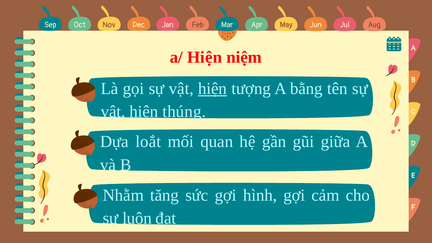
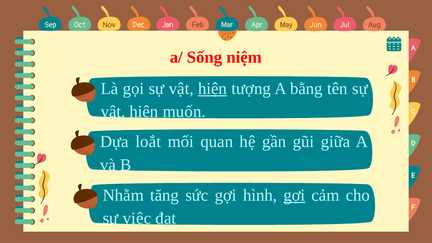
a/ Hiện: Hiện -> Sống
thúng: thúng -> muốn
gợi at (294, 195) underline: none -> present
luôn: luôn -> việc
